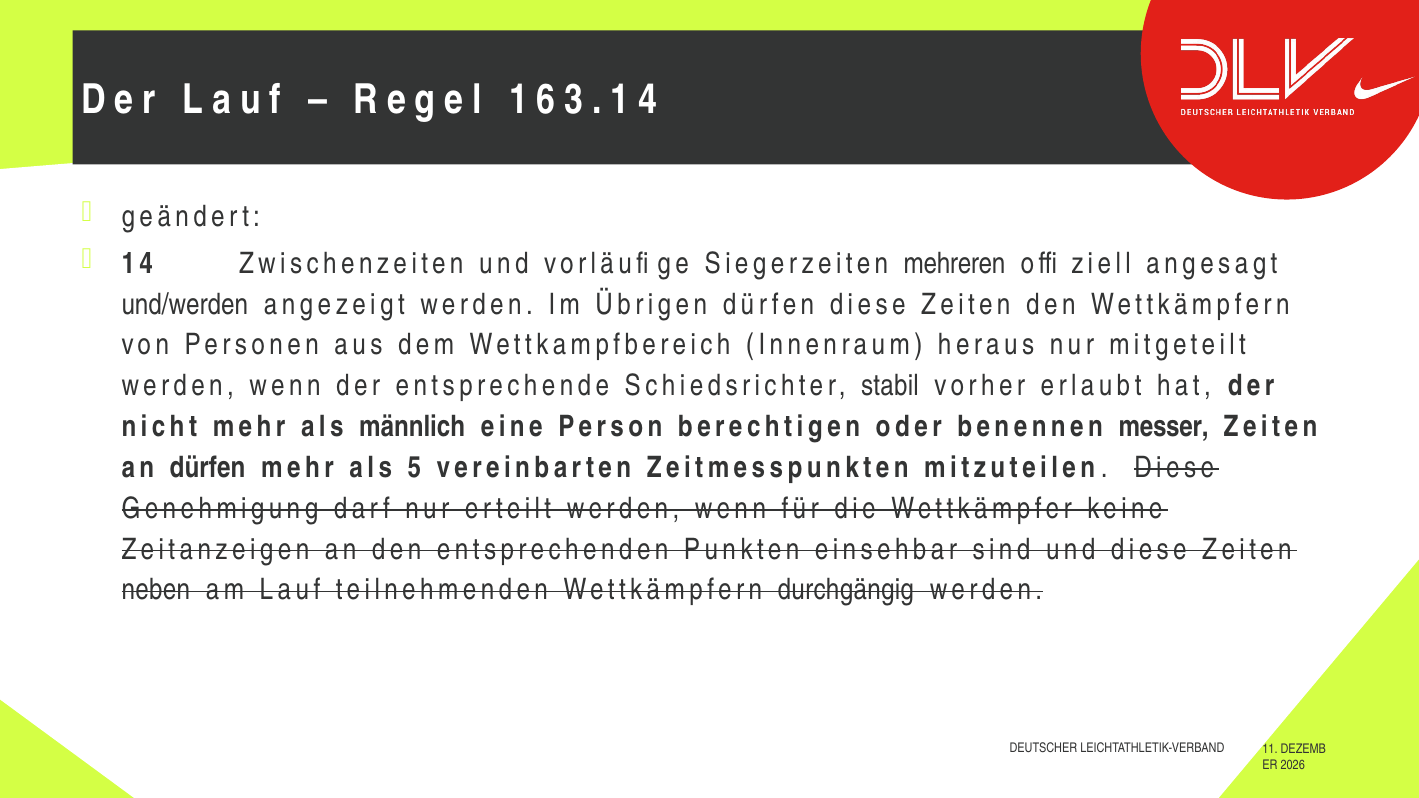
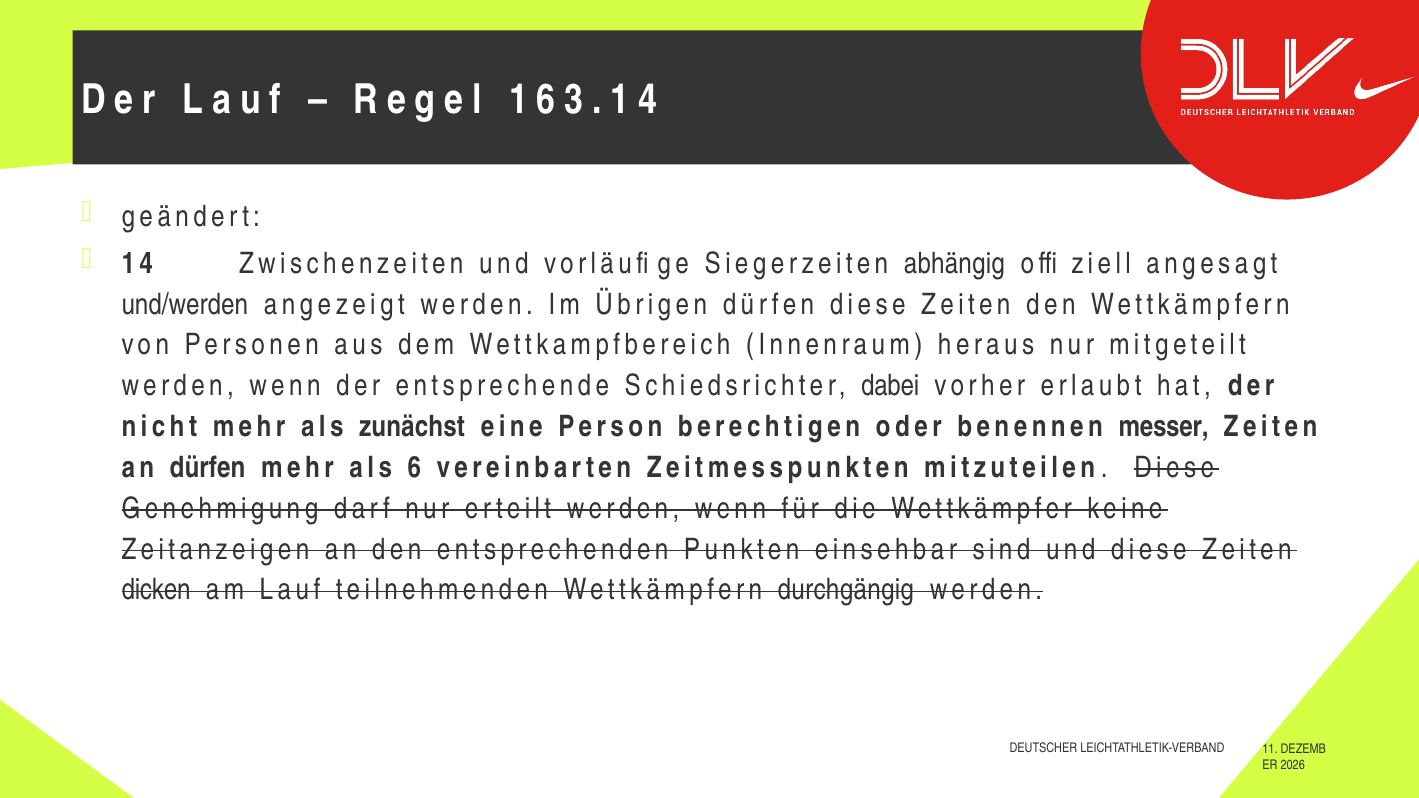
mehreren: mehreren -> abhängig
stabil: stabil -> dabei
männlich: männlich -> zunächst
5: 5 -> 6
neben: neben -> dicken
